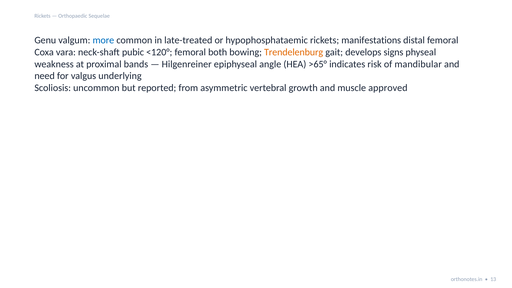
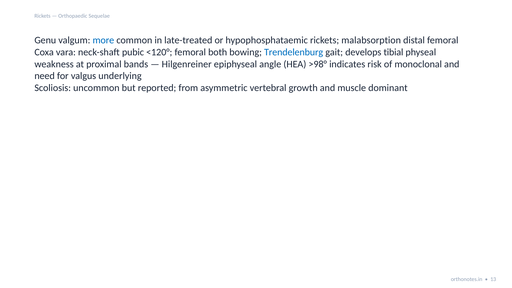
manifestations: manifestations -> malabsorption
Trendelenburg colour: orange -> blue
signs: signs -> tibial
>65°: >65° -> >98°
mandibular: mandibular -> monoclonal
approved: approved -> dominant
